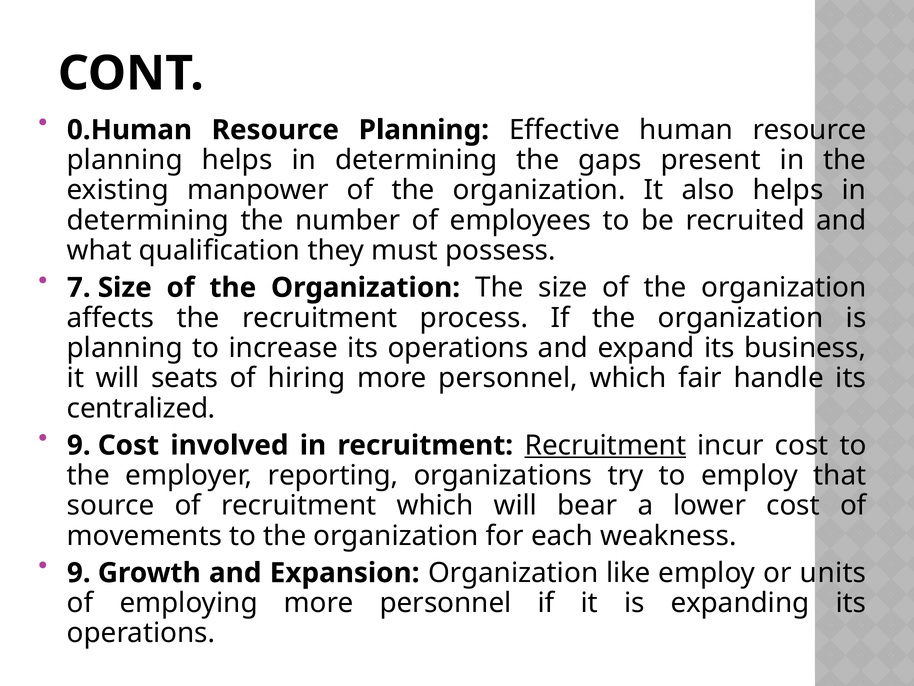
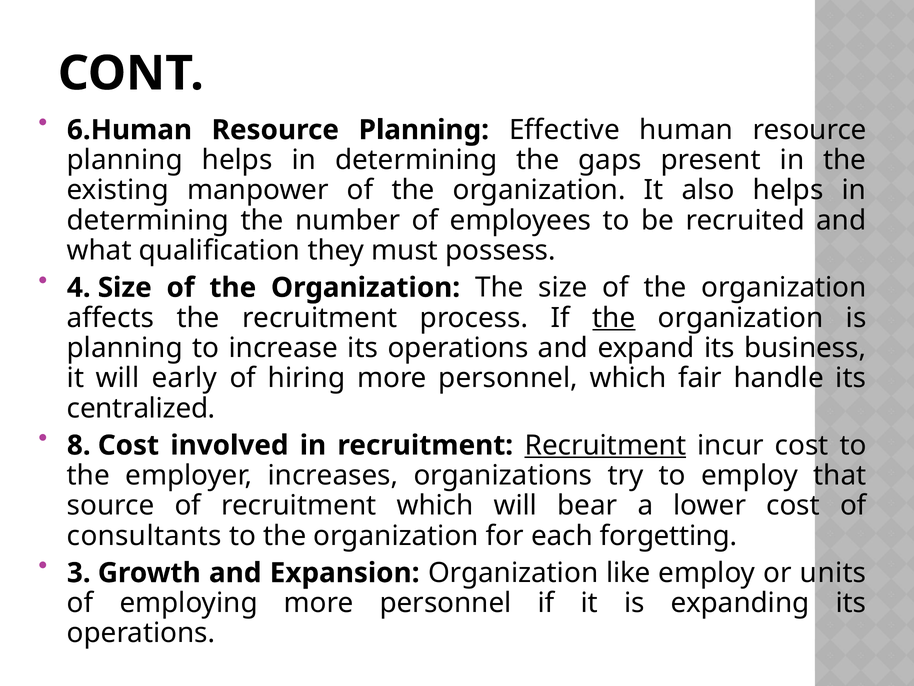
0.Human: 0.Human -> 6.Human
7: 7 -> 4
the at (614, 318) underline: none -> present
seats: seats -> early
9 at (79, 445): 9 -> 8
reporting: reporting -> increases
movements: movements -> consultants
weakness: weakness -> forgetting
9 at (79, 573): 9 -> 3
